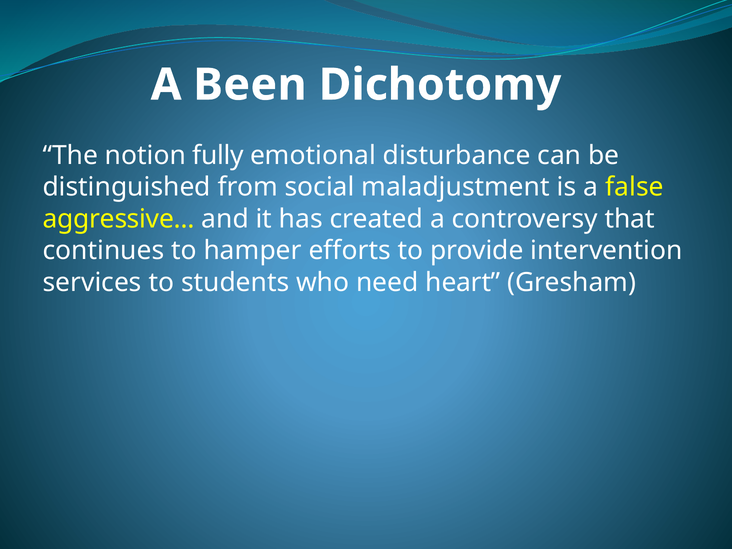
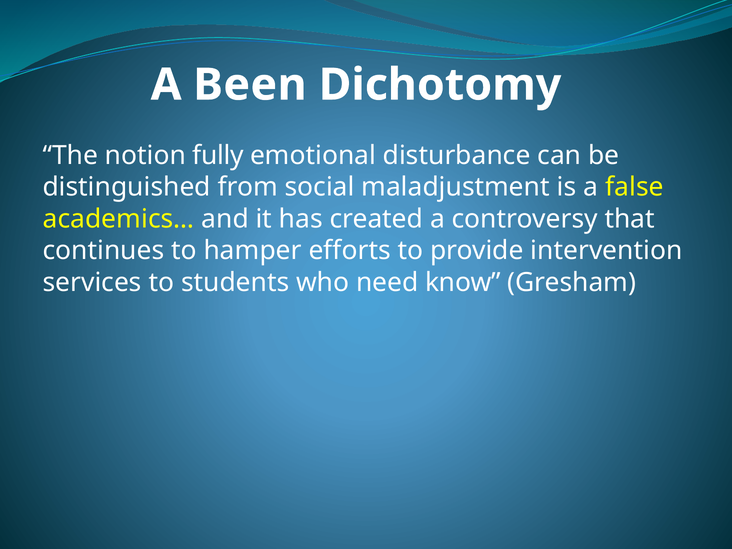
aggressive…: aggressive… -> academics…
heart: heart -> know
